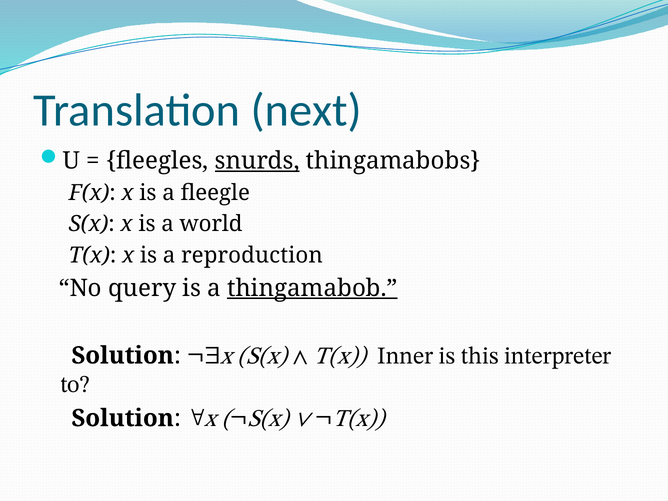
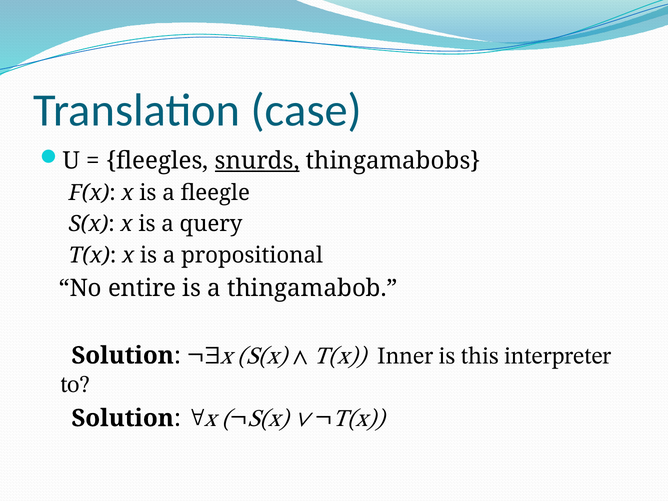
next: next -> case
world: world -> query
reproduction: reproduction -> propositional
query: query -> entire
thingamabob underline: present -> none
